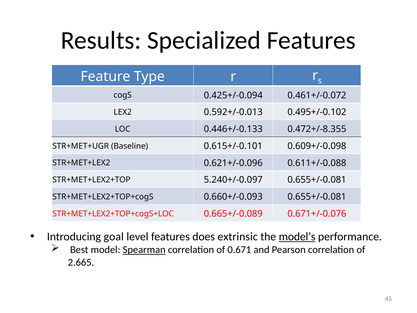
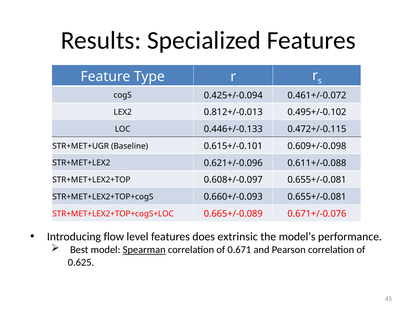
0.592+/-0.013: 0.592+/-0.013 -> 0.812+/-0.013
0.472+/-8.355: 0.472+/-8.355 -> 0.472+/-0.115
5.240+/-0.097: 5.240+/-0.097 -> 0.608+/-0.097
goal: goal -> flow
model’s underline: present -> none
2.665: 2.665 -> 0.625
